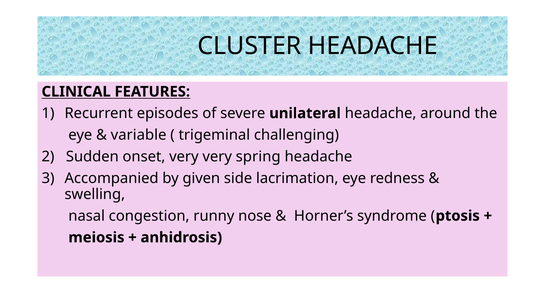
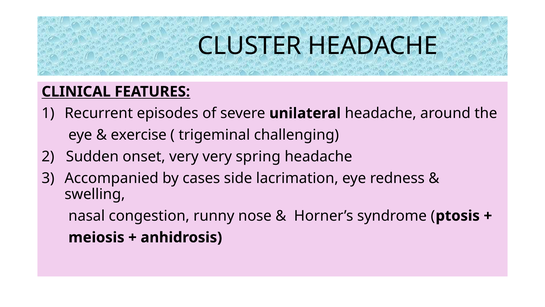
variable: variable -> exercise
given: given -> cases
